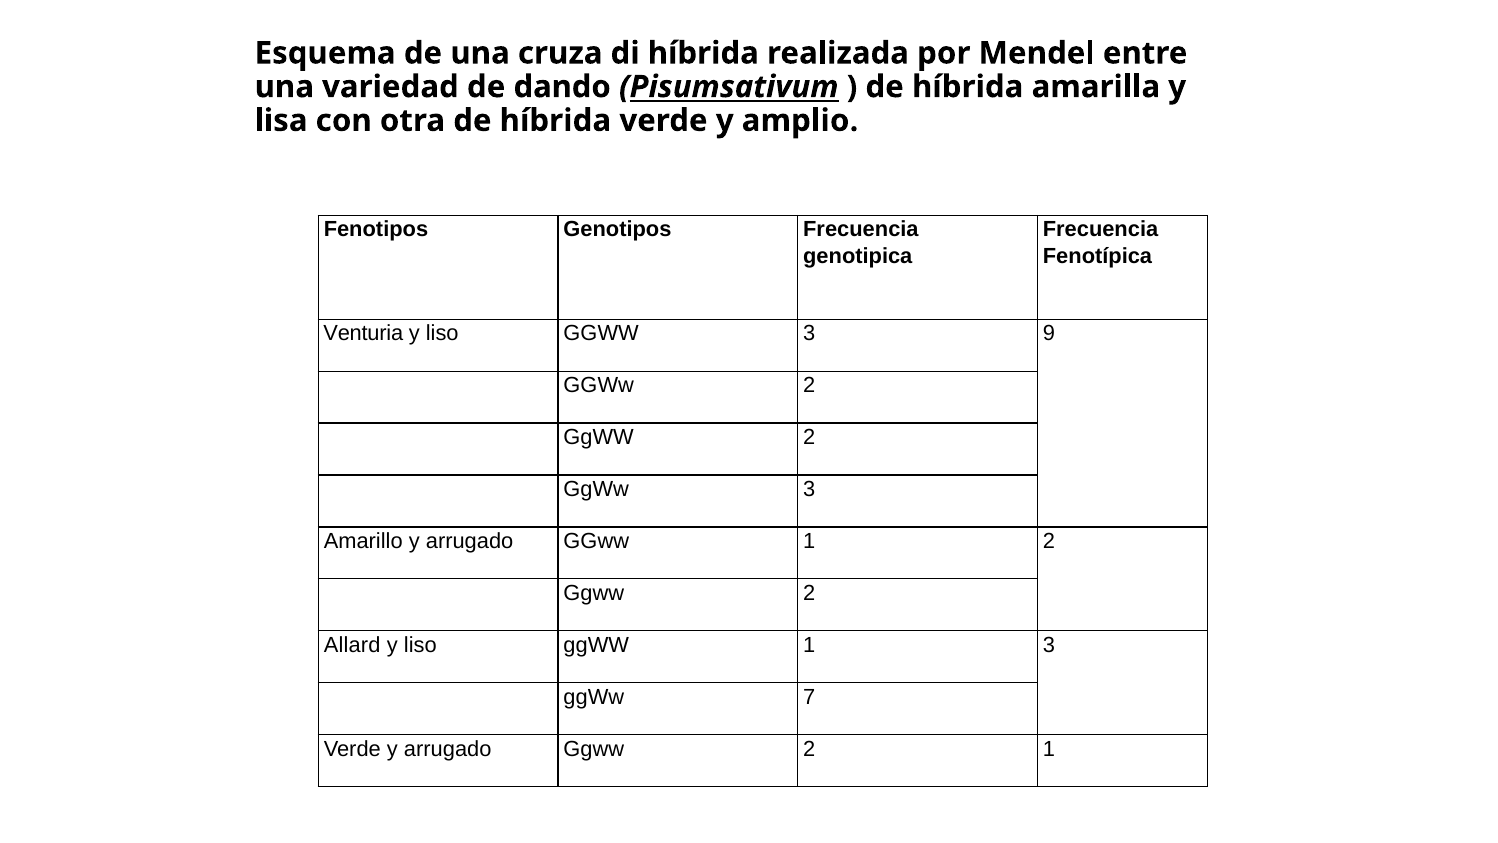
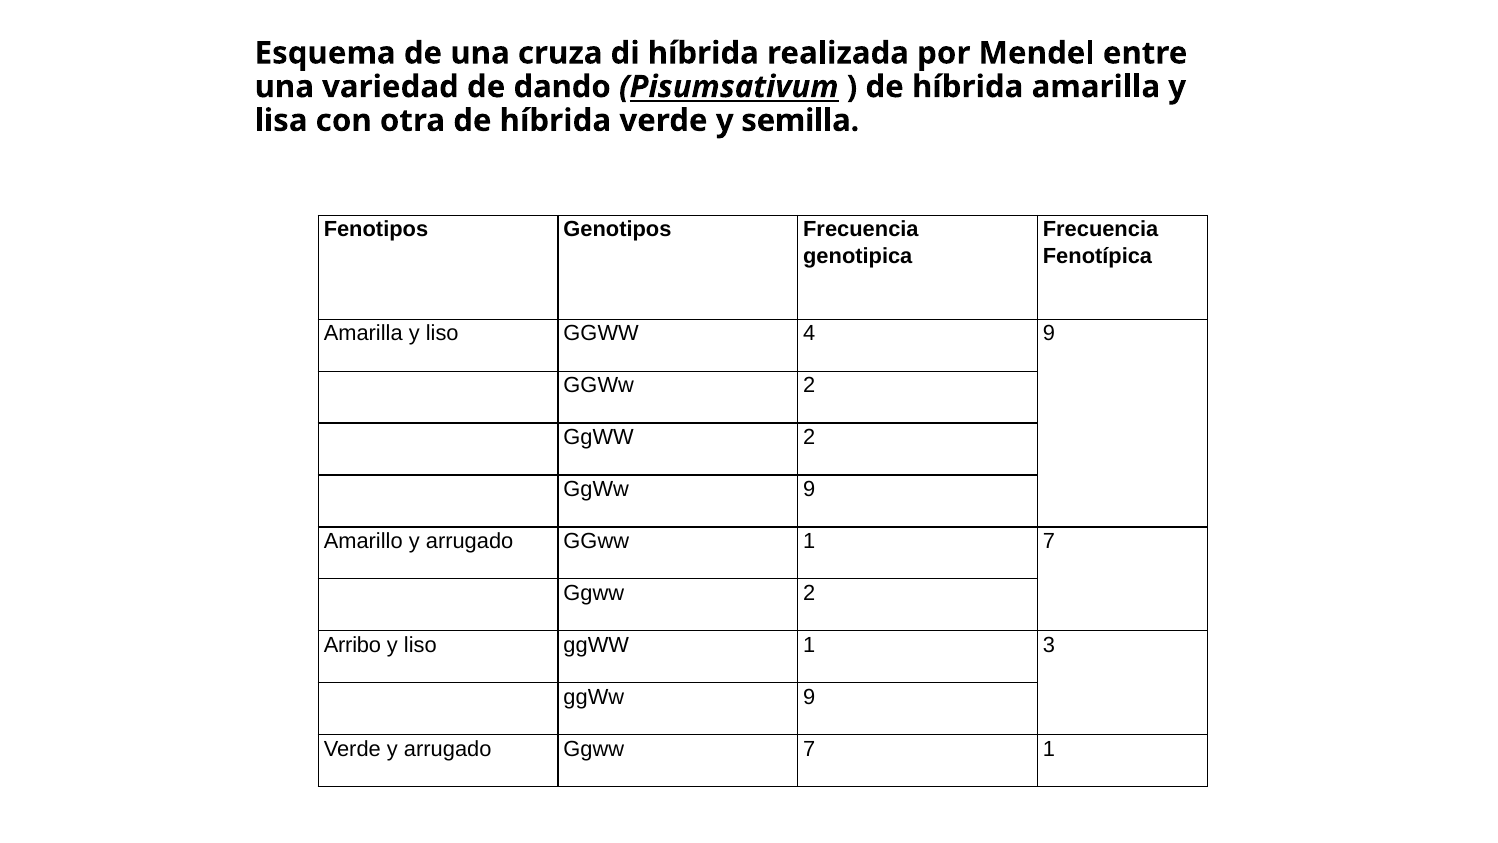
amplio: amplio -> semilla
Venturia at (363, 333): Venturia -> Amarilla
liso GGWW 3: 3 -> 4
3 at (809, 489): 3 -> 9
1 2: 2 -> 7
Allard: Allard -> Arribo
7 at (809, 697): 7 -> 9
arrugado Ggww 2: 2 -> 7
